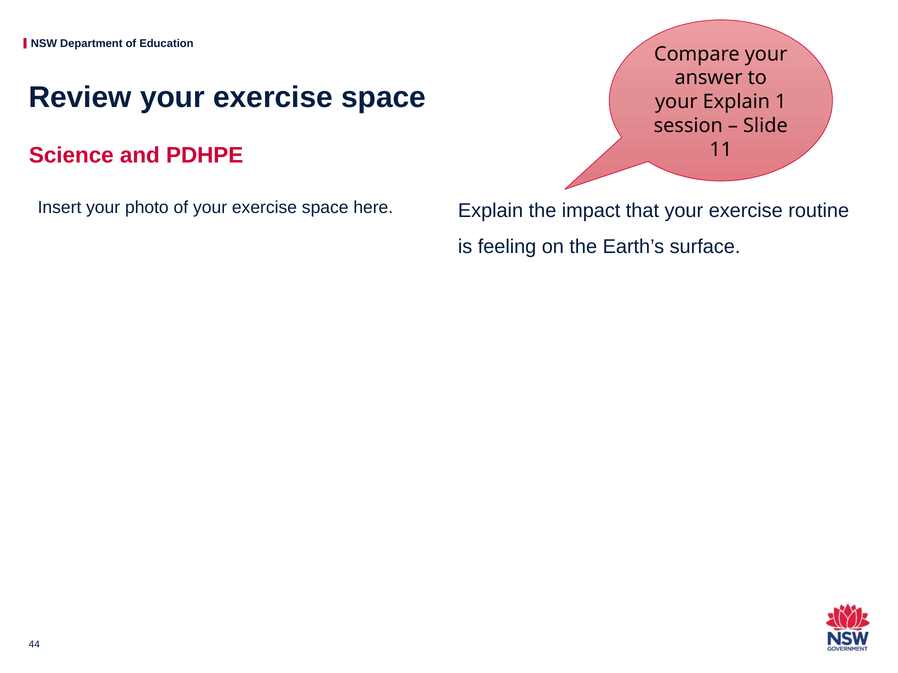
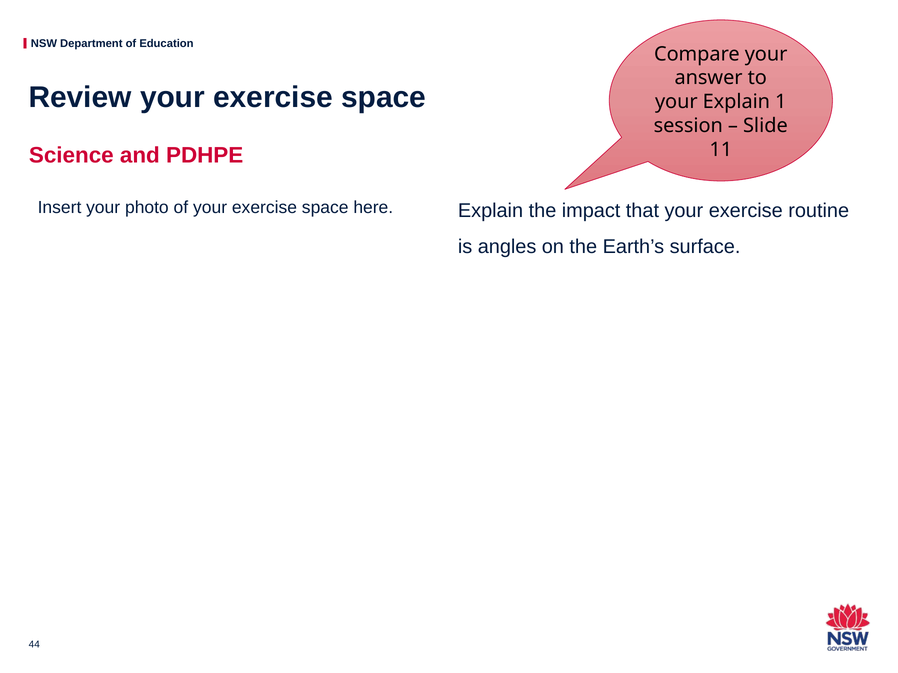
feeling: feeling -> angles
